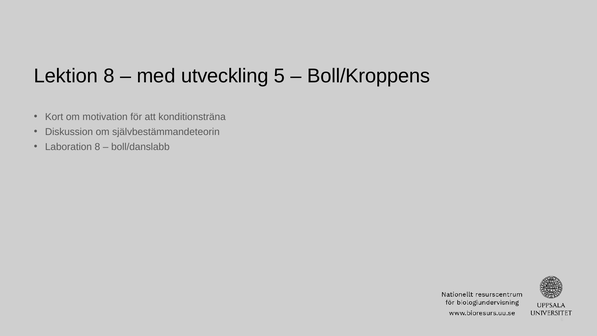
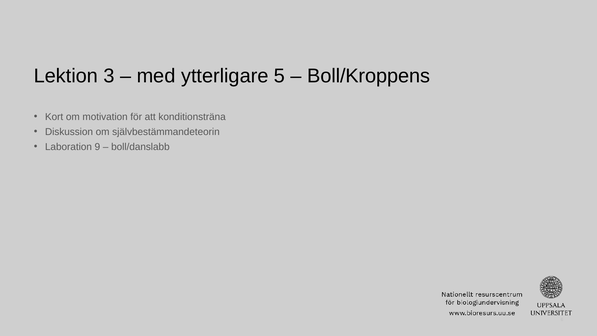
Lektion 8: 8 -> 3
utveckling: utveckling -> ytterligare
Laboration 8: 8 -> 9
